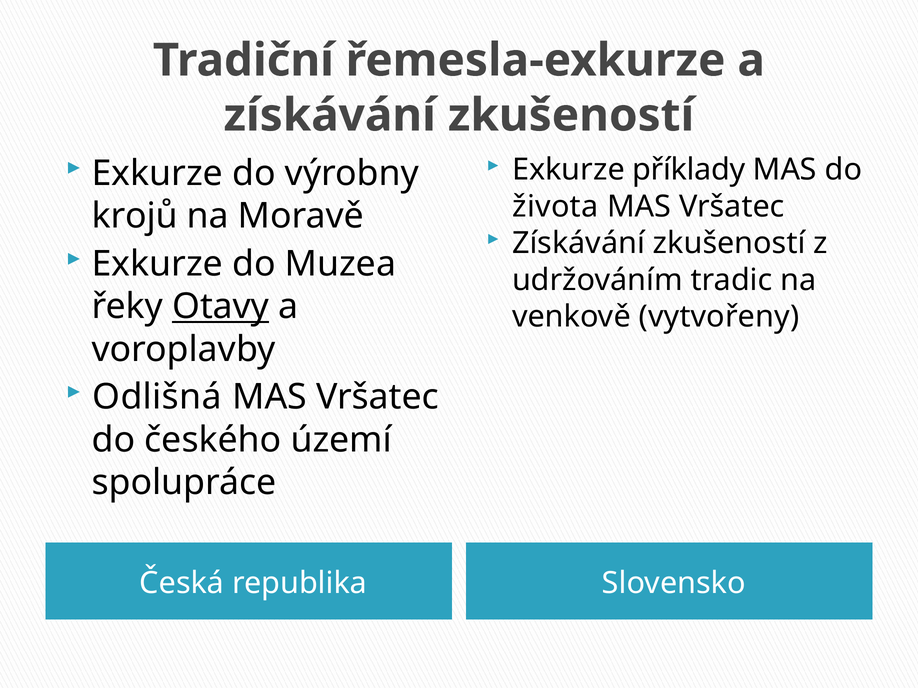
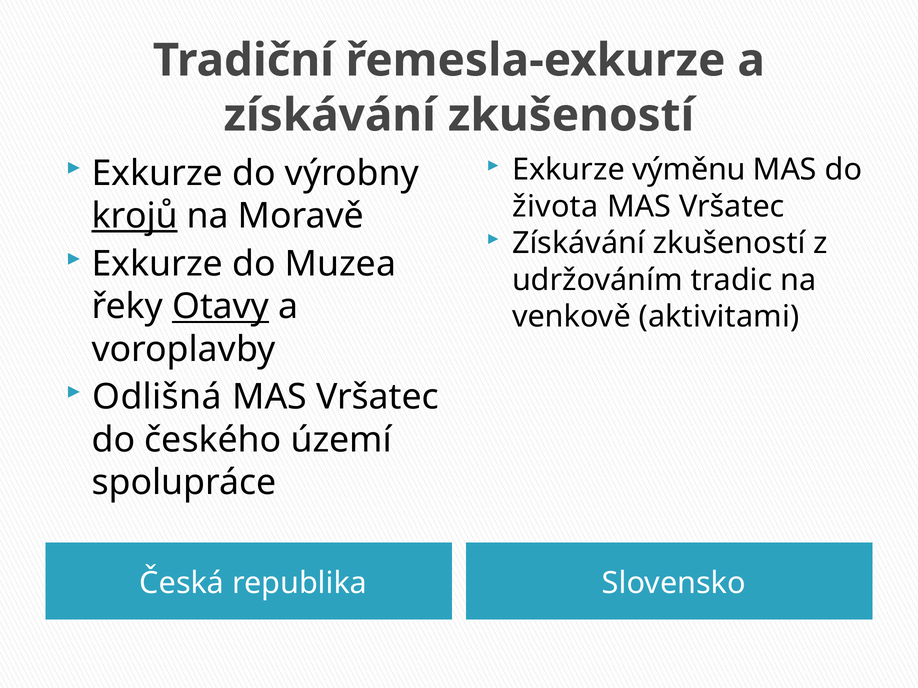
příklady: příklady -> výměnu
krojů underline: none -> present
vytvořeny: vytvořeny -> aktivitami
